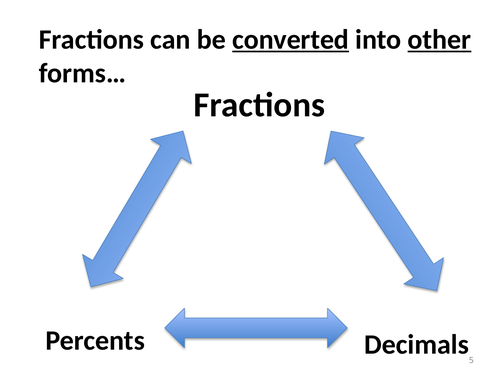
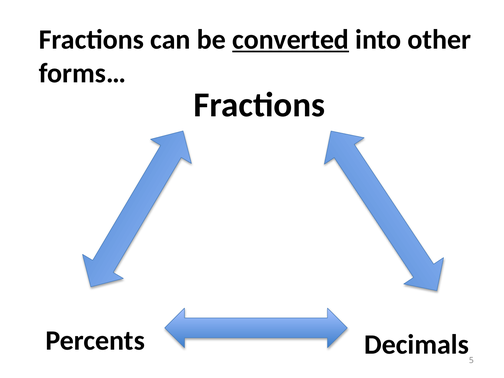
other underline: present -> none
